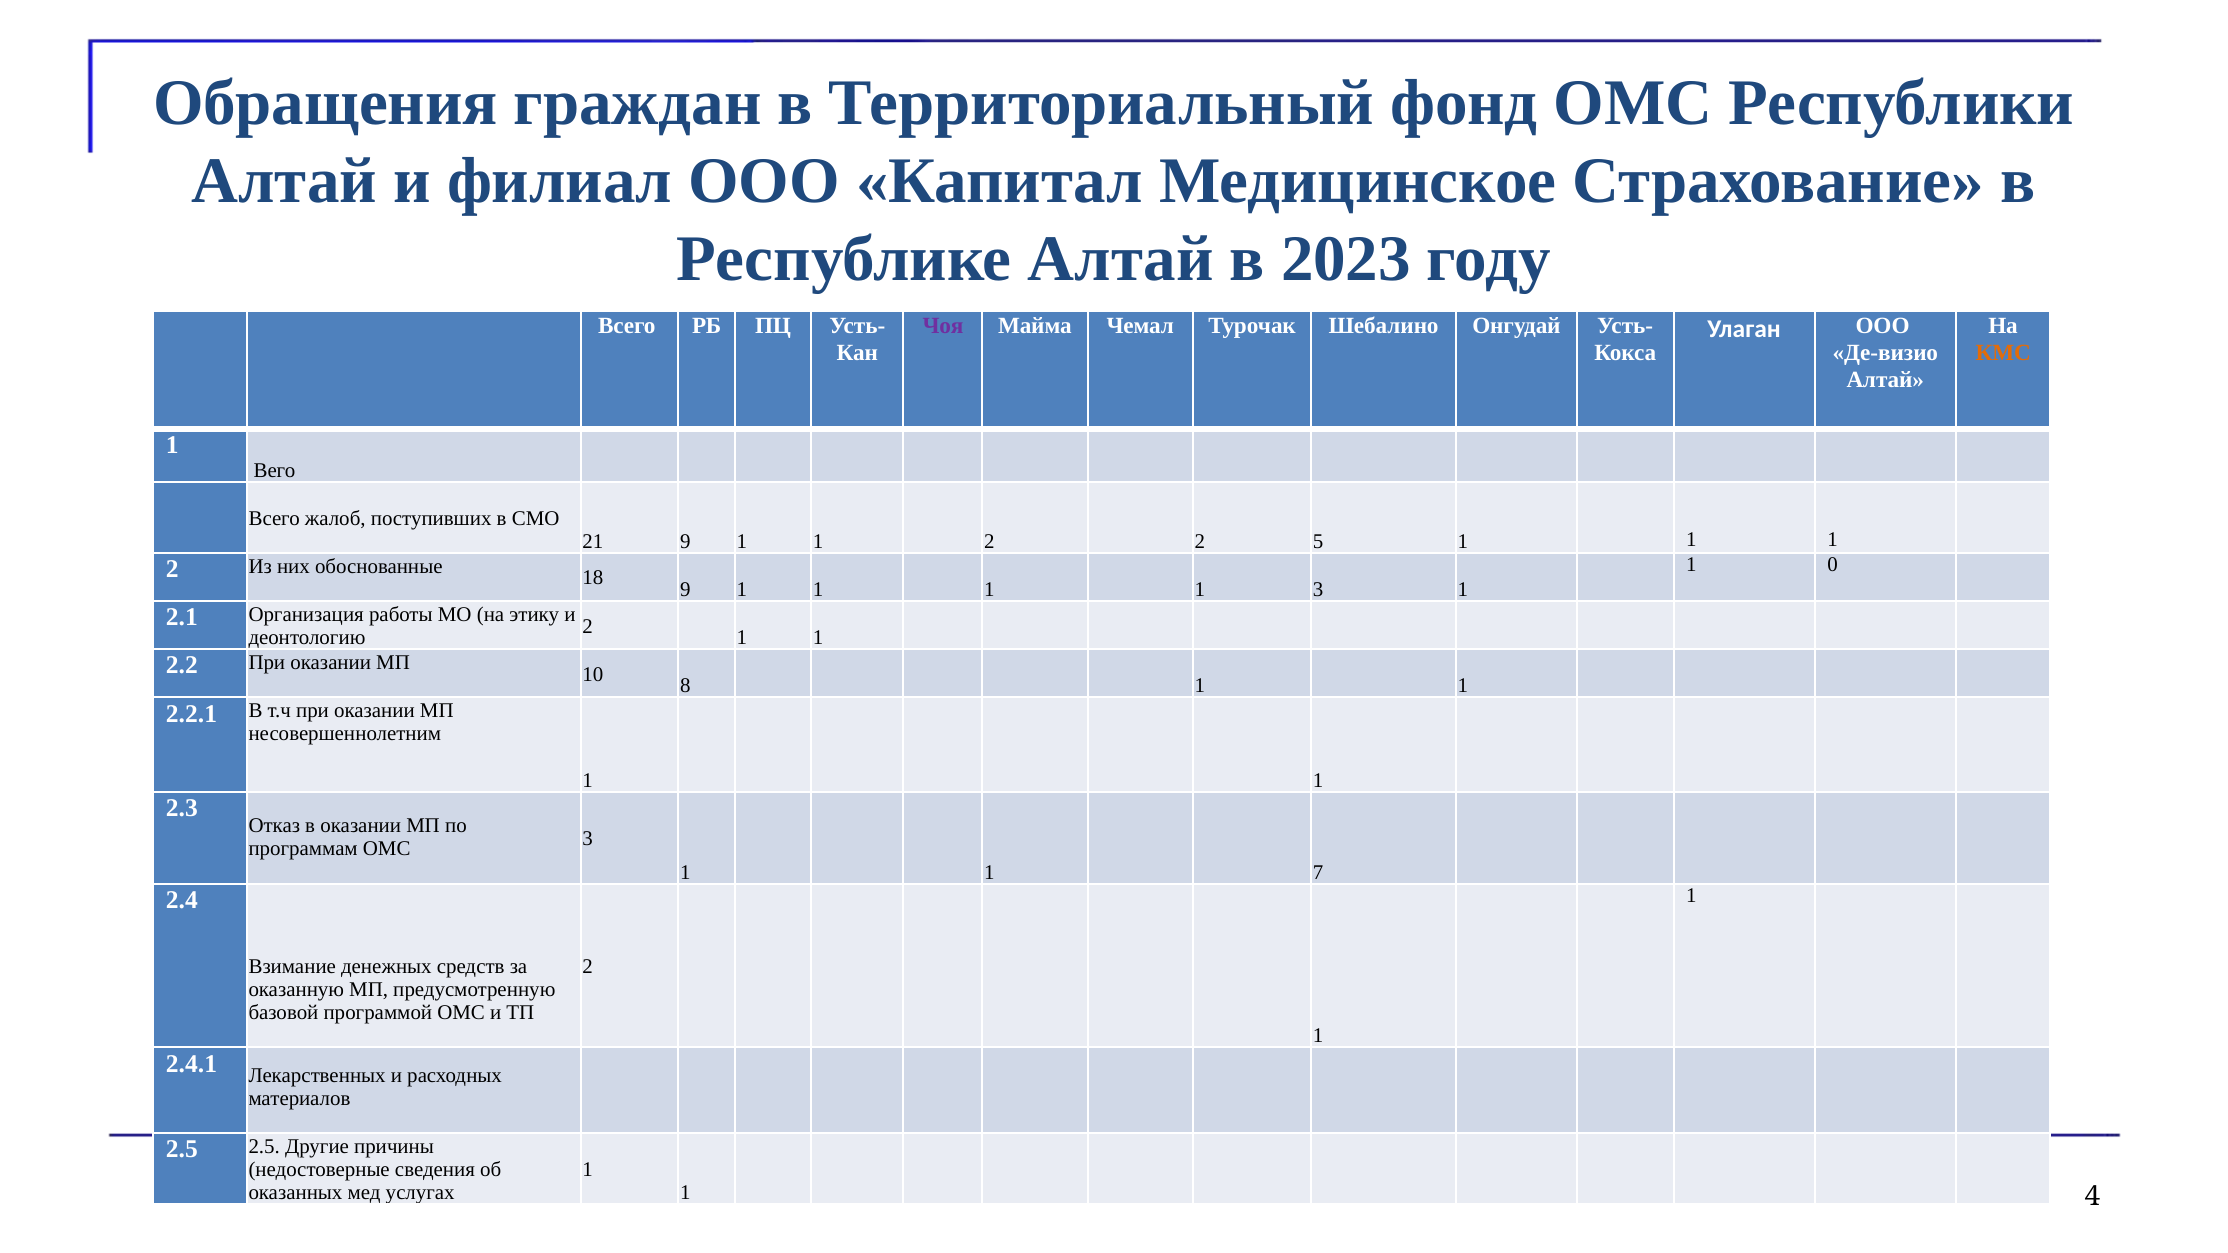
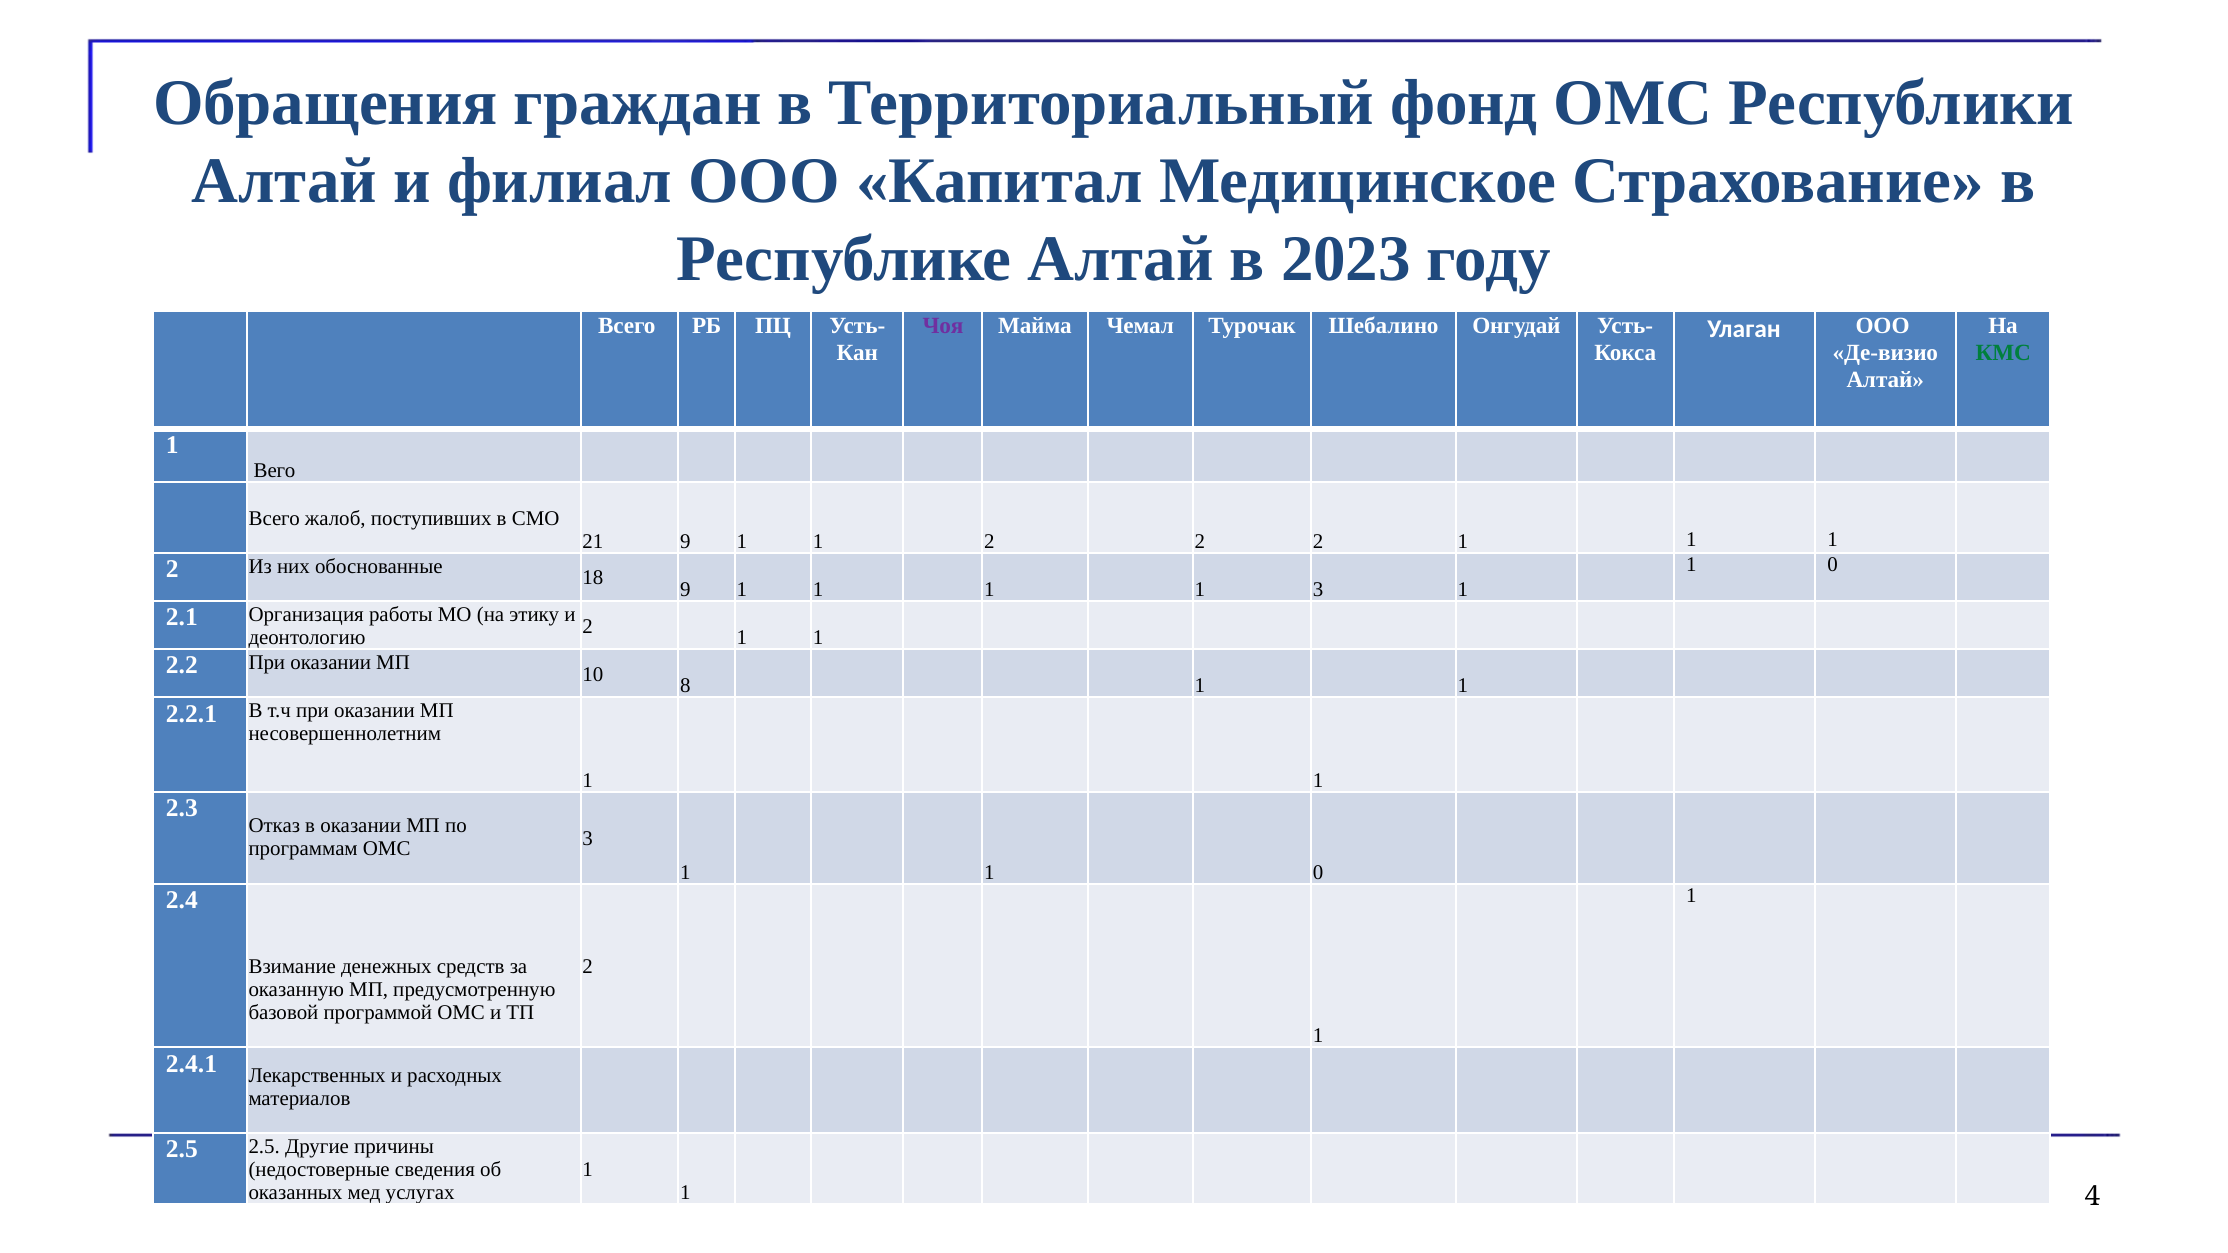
КМС colour: orange -> green
2 2 5: 5 -> 2
7 at (1318, 872): 7 -> 0
